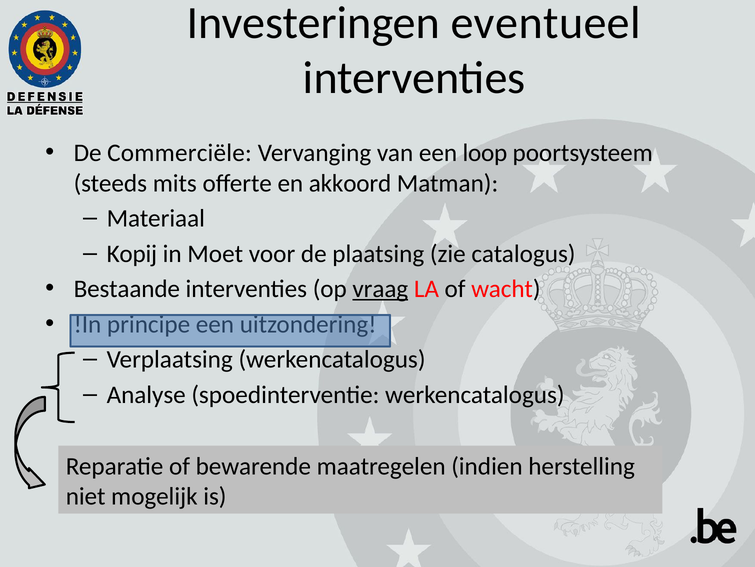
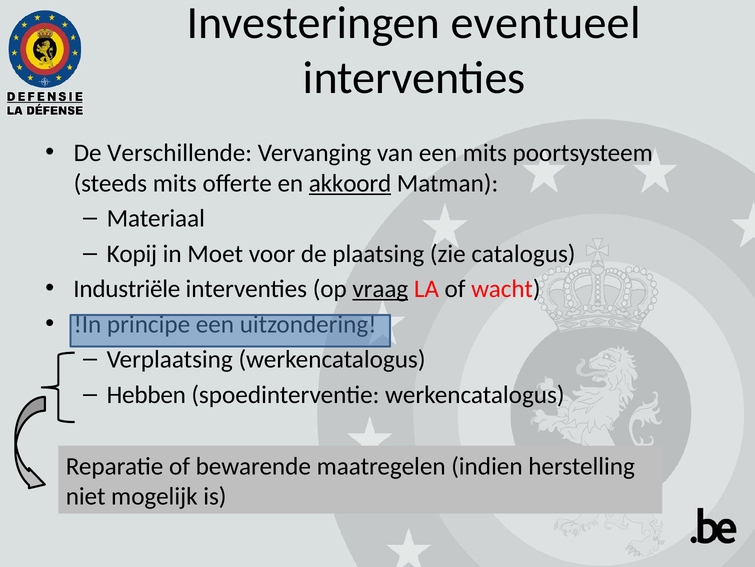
Commerciële: Commerciële -> Verschillende
een loop: loop -> mits
akkoord underline: none -> present
Bestaande: Bestaande -> Industriële
Analyse: Analyse -> Hebben
